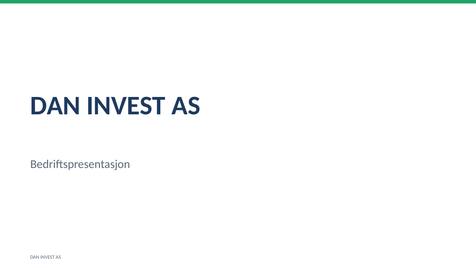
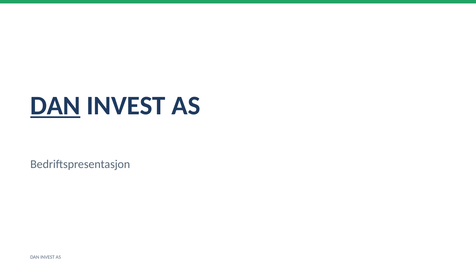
DAN at (55, 106) underline: none -> present
